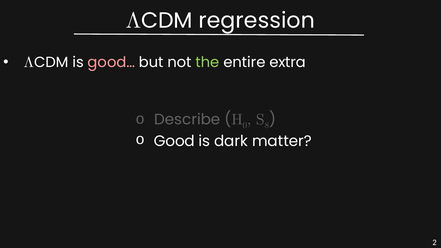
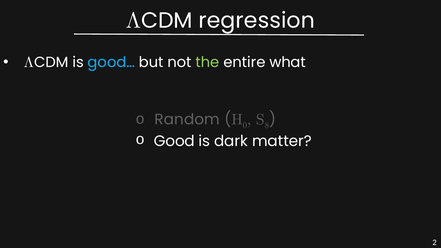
good… colour: pink -> light blue
extra: extra -> what
Describe: Describe -> Random
